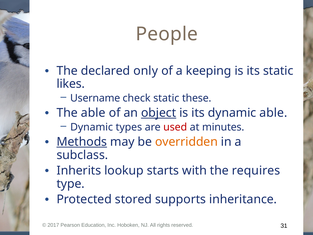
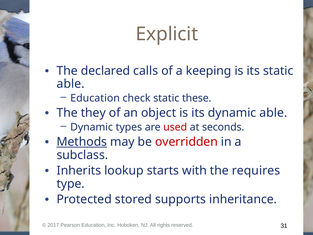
People: People -> Explicit
only: only -> calls
likes at (71, 84): likes -> able
Username at (95, 98): Username -> Education
The able: able -> they
object underline: present -> none
minutes: minutes -> seconds
overridden colour: orange -> red
